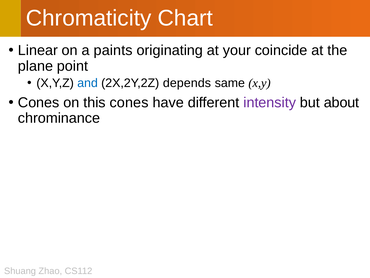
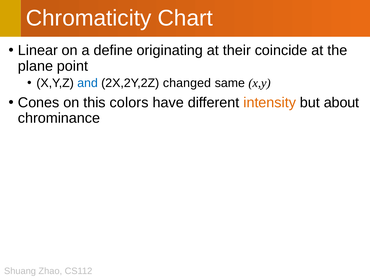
paints: paints -> define
your: your -> their
depends: depends -> changed
this cones: cones -> colors
intensity colour: purple -> orange
